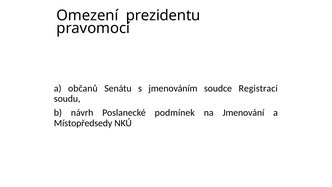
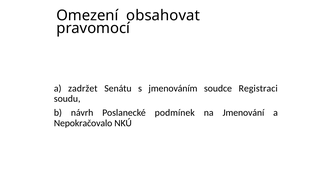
prezidentu: prezidentu -> obsahovat
občanů: občanů -> zadržet
Místopředsedy: Místopředsedy -> Nepokračovalo
